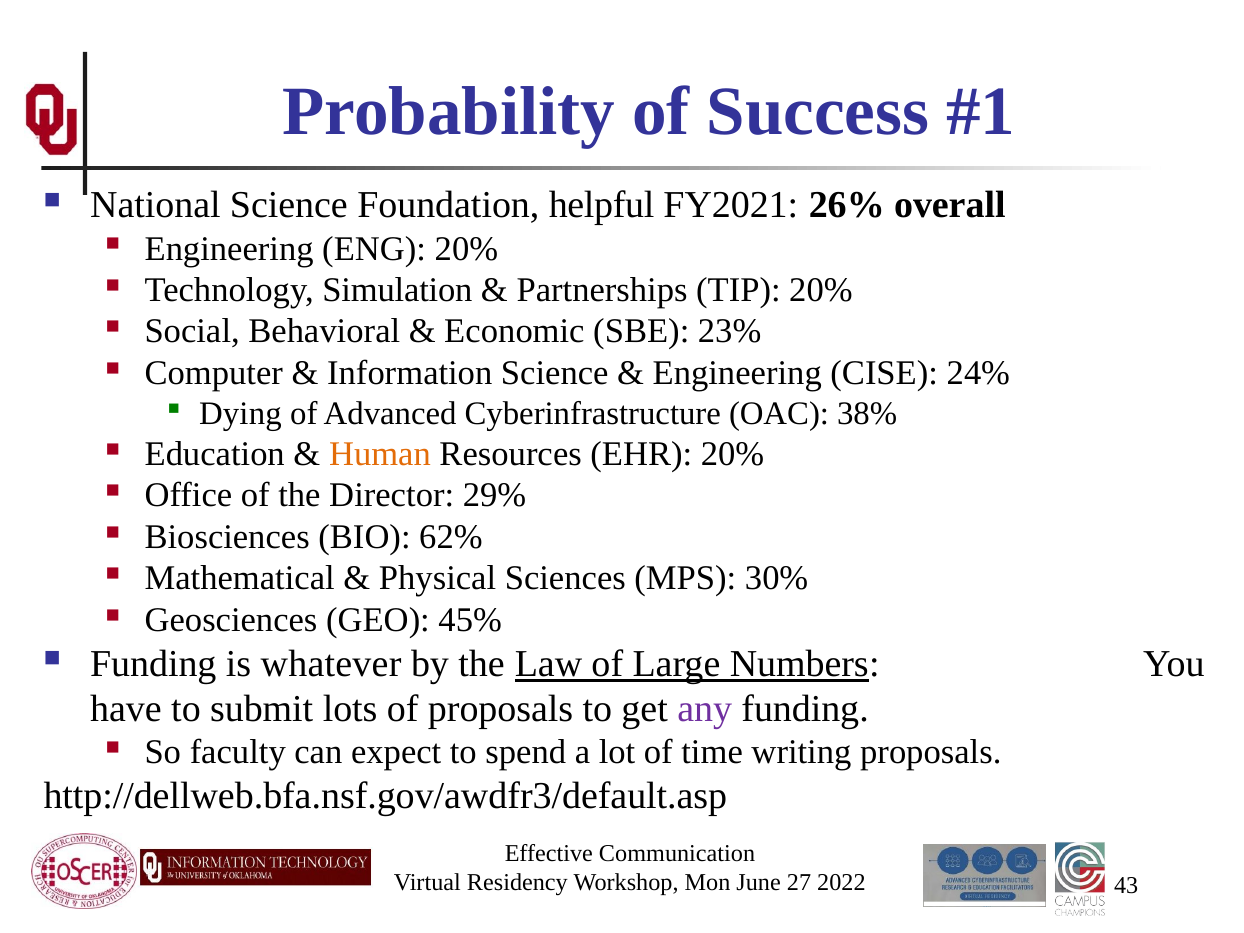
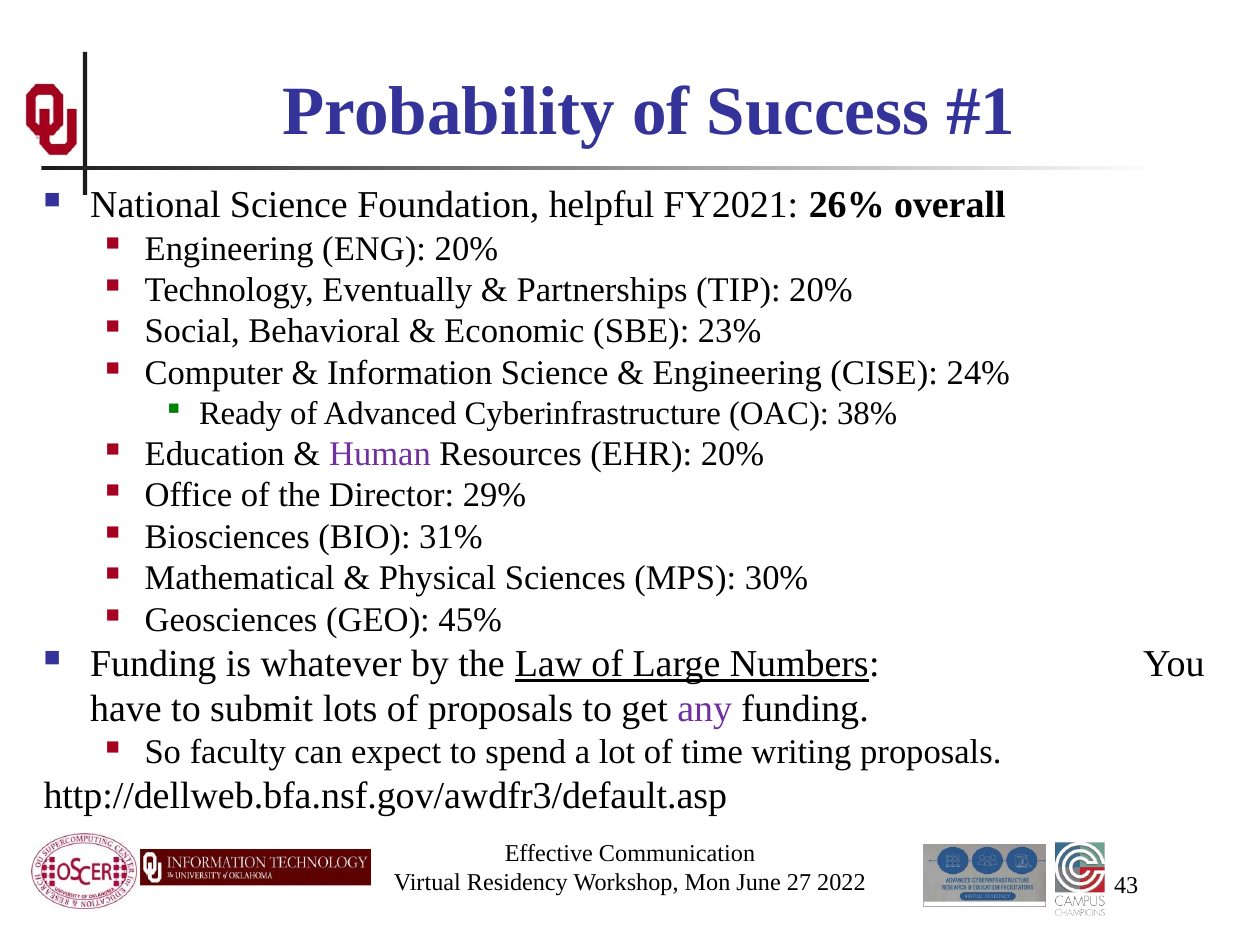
Simulation: Simulation -> Eventually
Dying: Dying -> Ready
Human colour: orange -> purple
62%: 62% -> 31%
